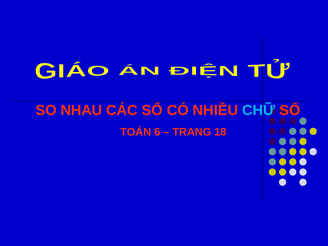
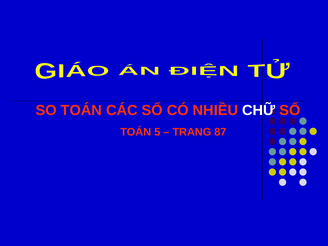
SO NHAU: NHAU -> TOÁN
CHỮ colour: light blue -> white
6: 6 -> 5
18: 18 -> 87
